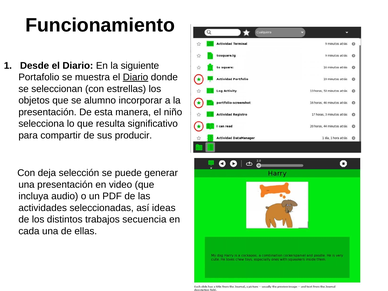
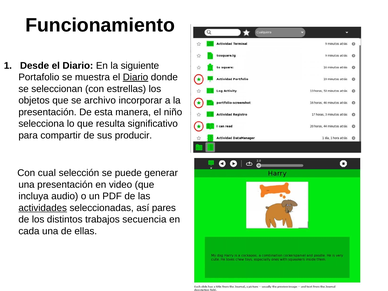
alumno: alumno -> archivo
deja: deja -> cual
actividades underline: none -> present
ideas: ideas -> pares
